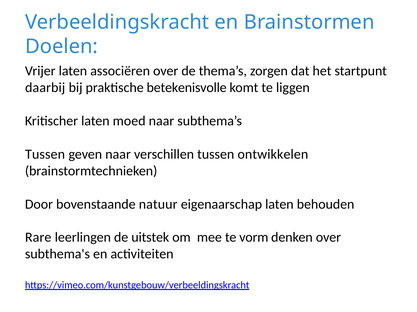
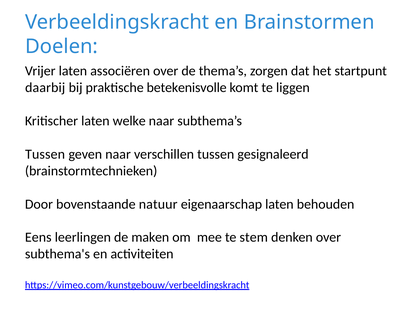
moed: moed -> welke
ontwikkelen: ontwikkelen -> gesignaleerd
Rare: Rare -> Eens
uitstek: uitstek -> maken
vorm: vorm -> stem
